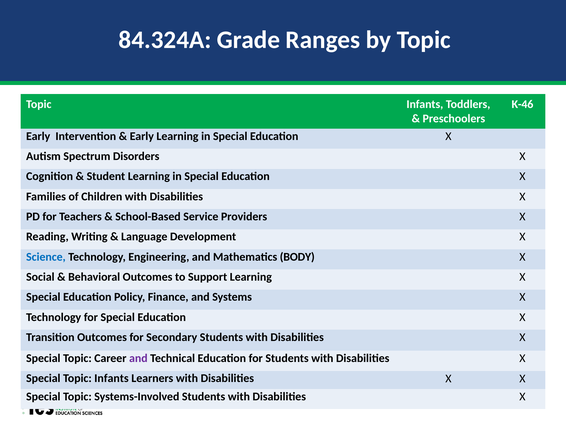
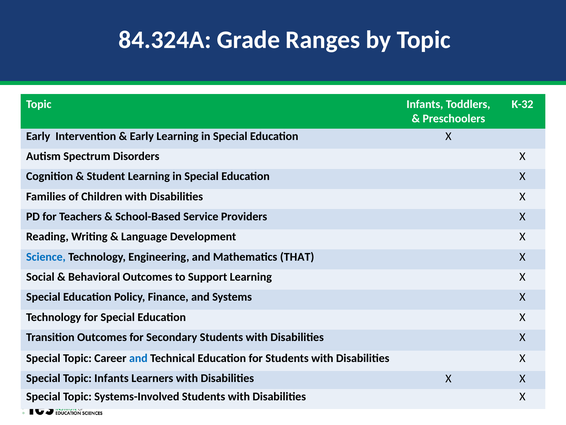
K-46: K-46 -> K-32
BODY: BODY -> THAT
and at (138, 358) colour: purple -> blue
